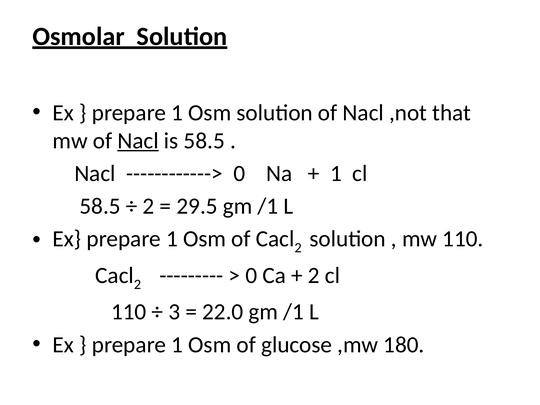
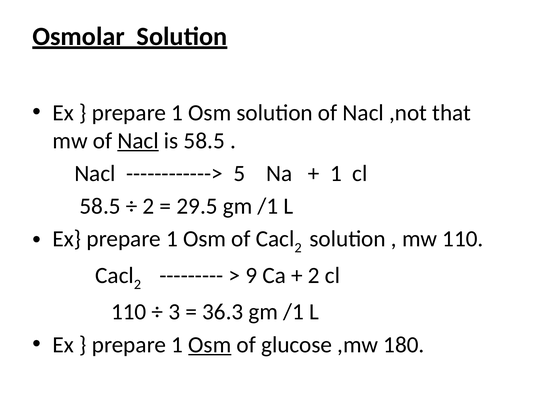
0 at (239, 173): 0 -> 5
0 at (251, 275): 0 -> 9
22.0: 22.0 -> 36.3
Osm at (210, 345) underline: none -> present
